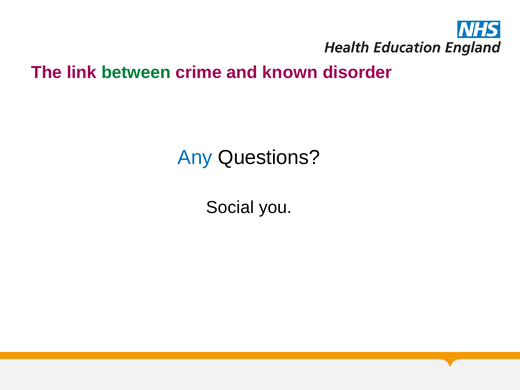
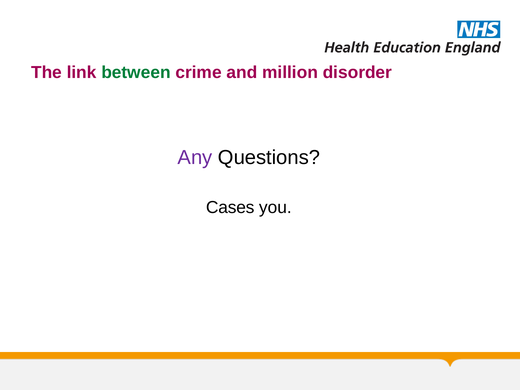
known: known -> million
Any colour: blue -> purple
Social: Social -> Cases
